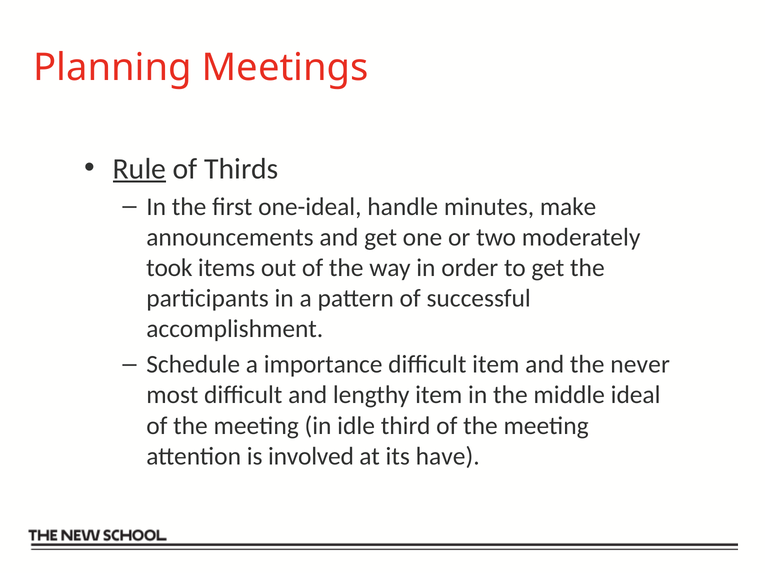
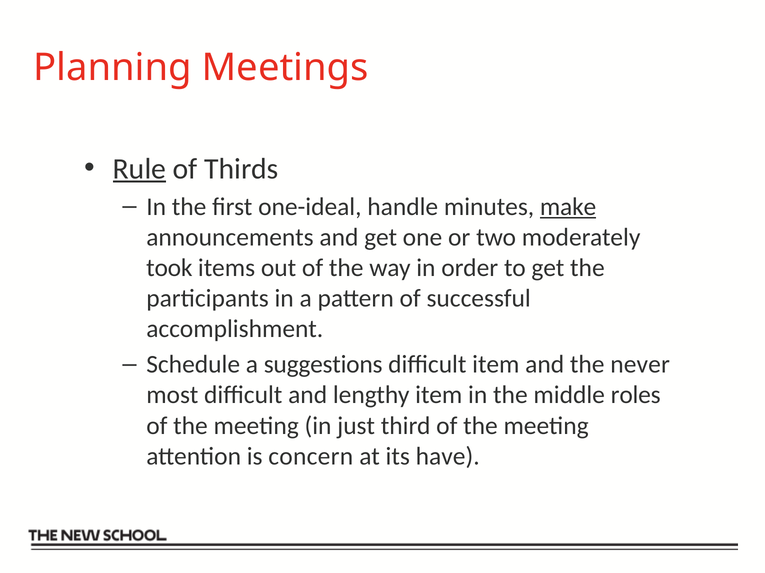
make underline: none -> present
importance: importance -> suggestions
ideal: ideal -> roles
idle: idle -> just
involved: involved -> concern
